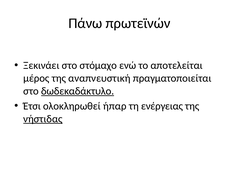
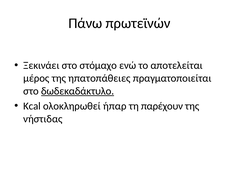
αναπνευστική: αναπνευστική -> ηπατοπάθειες
Έτσι: Έτσι -> Kcal
ενέργειας: ενέργειας -> παρέχουν
νήστιδας underline: present -> none
